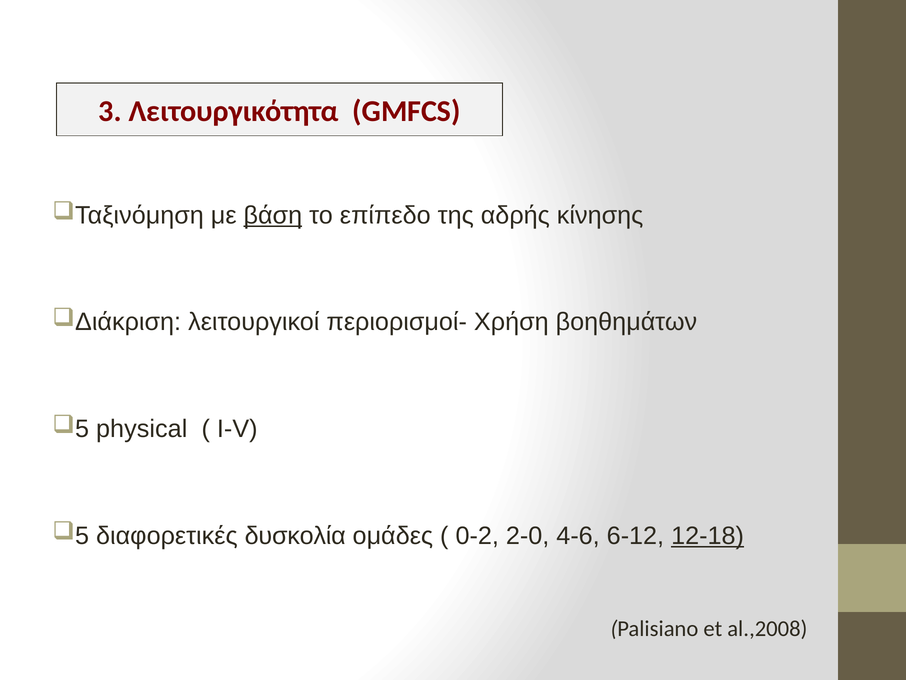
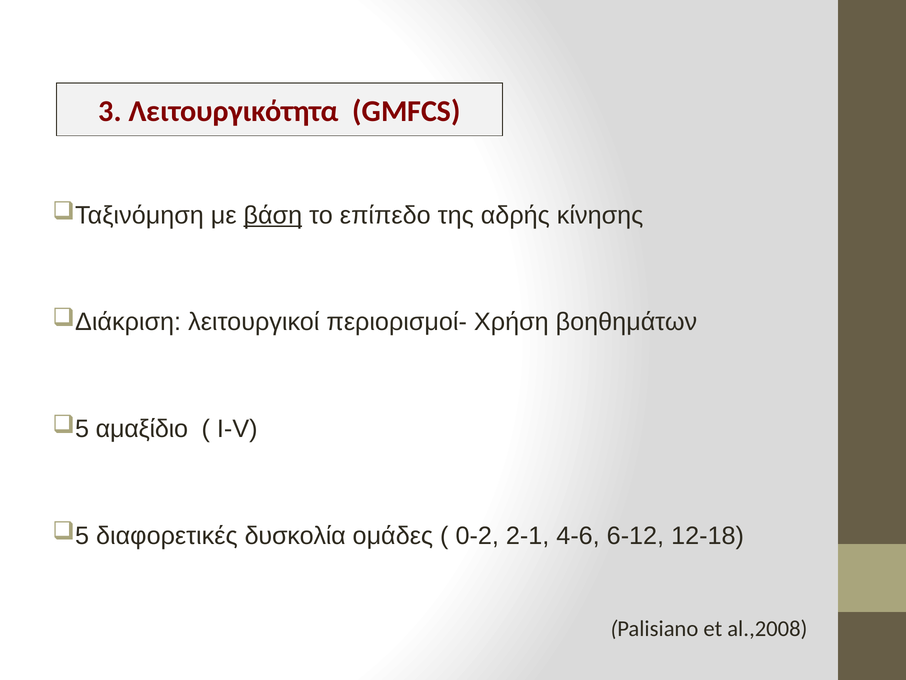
physical: physical -> αμαξίδιο
2-0: 2-0 -> 2-1
12-18 underline: present -> none
